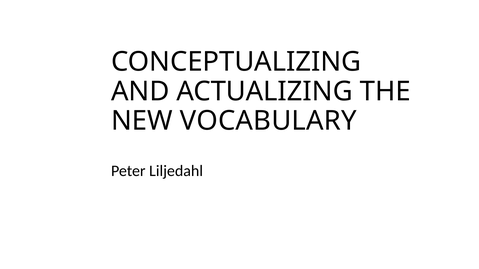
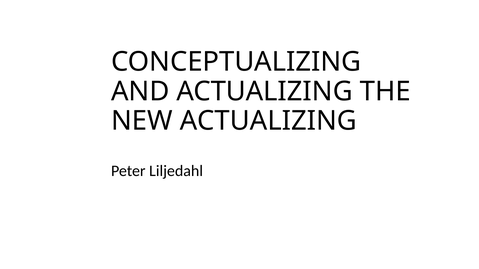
NEW VOCABULARY: VOCABULARY -> ACTUALIZING
